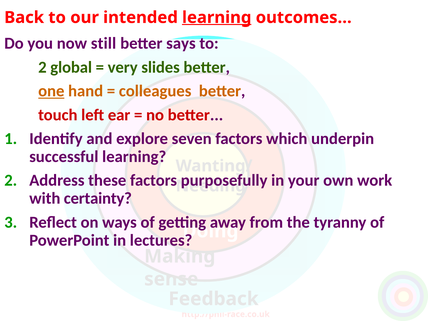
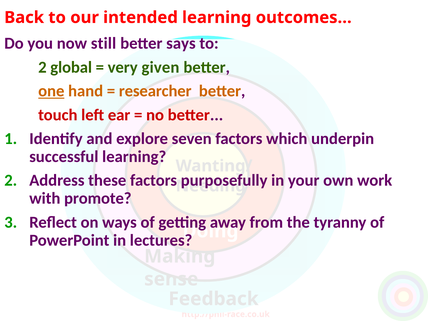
learning at (217, 17) underline: present -> none
slides: slides -> given
colleagues: colleagues -> researcher
certainty: certainty -> promote
